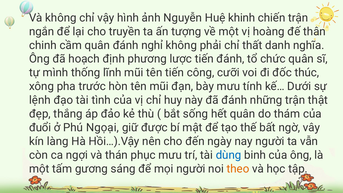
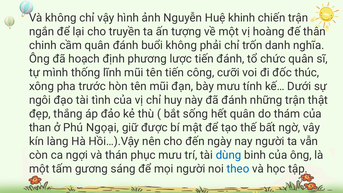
nghỉ: nghỉ -> buổi
thất: thất -> trốn
lệnh: lệnh -> ngôi
đuổi: đuổi -> than
theo colour: orange -> blue
